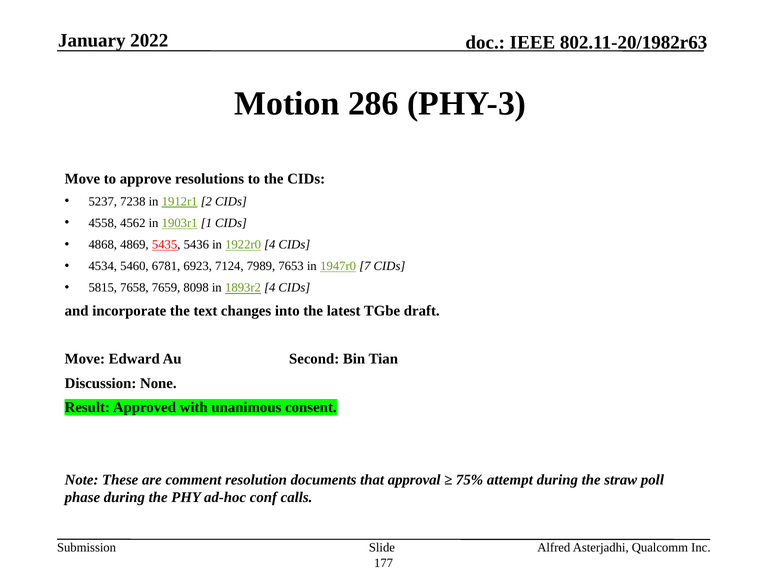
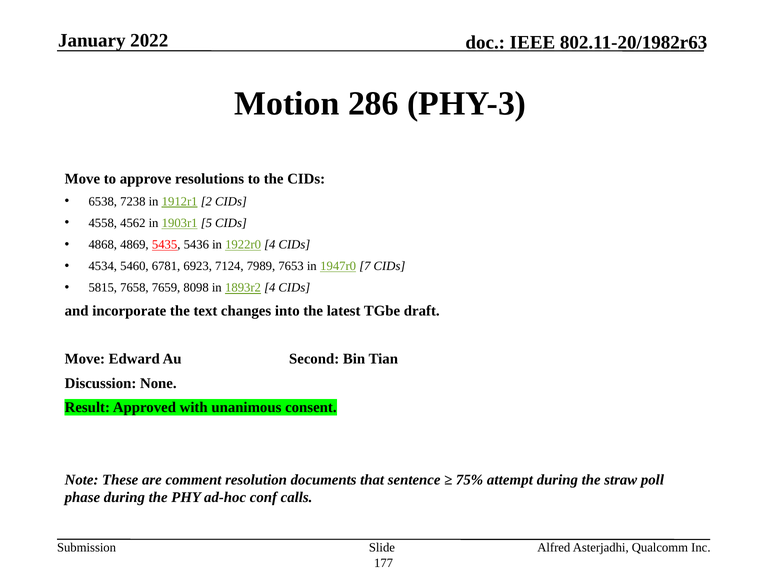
5237: 5237 -> 6538
1: 1 -> 5
approval: approval -> sentence
